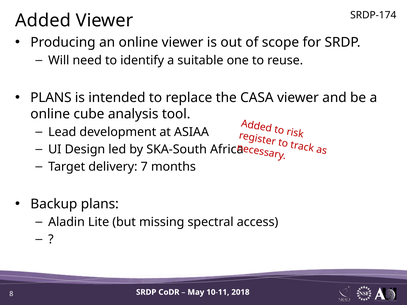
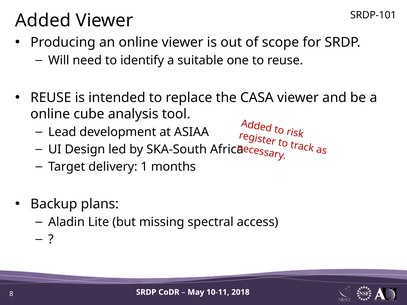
SRDP-174: SRDP-174 -> SRDP-101
PLANS at (51, 98): PLANS -> REUSE
7: 7 -> 1
